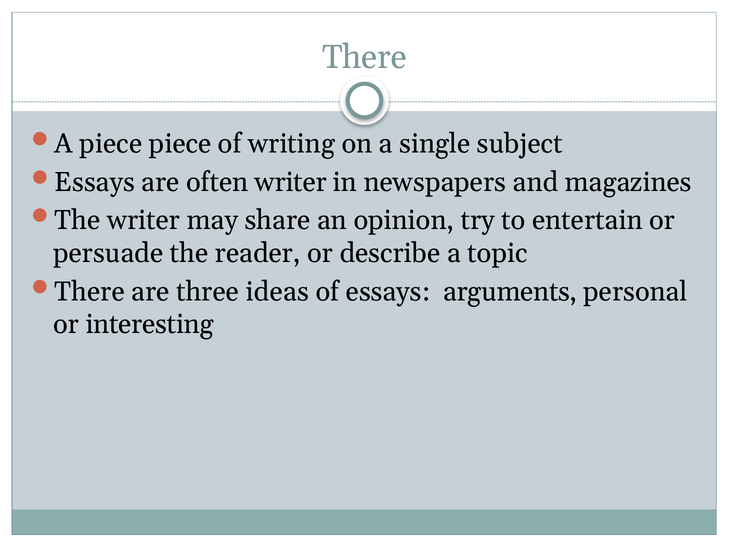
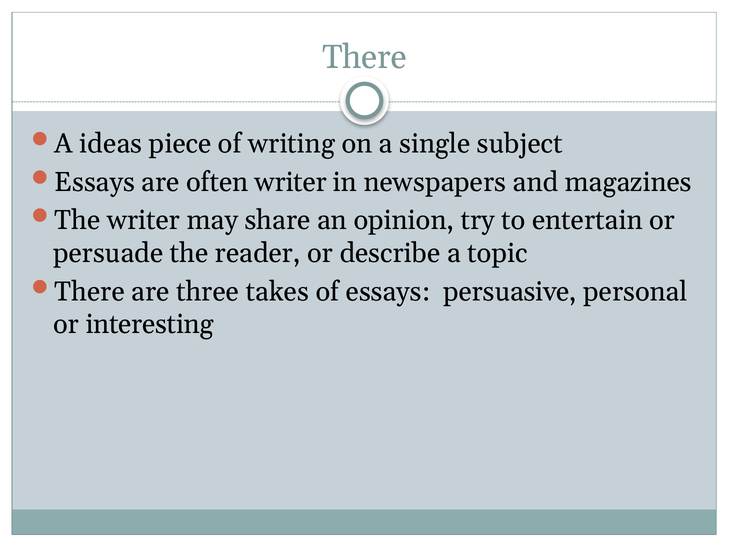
A piece: piece -> ideas
ideas: ideas -> takes
arguments: arguments -> persuasive
